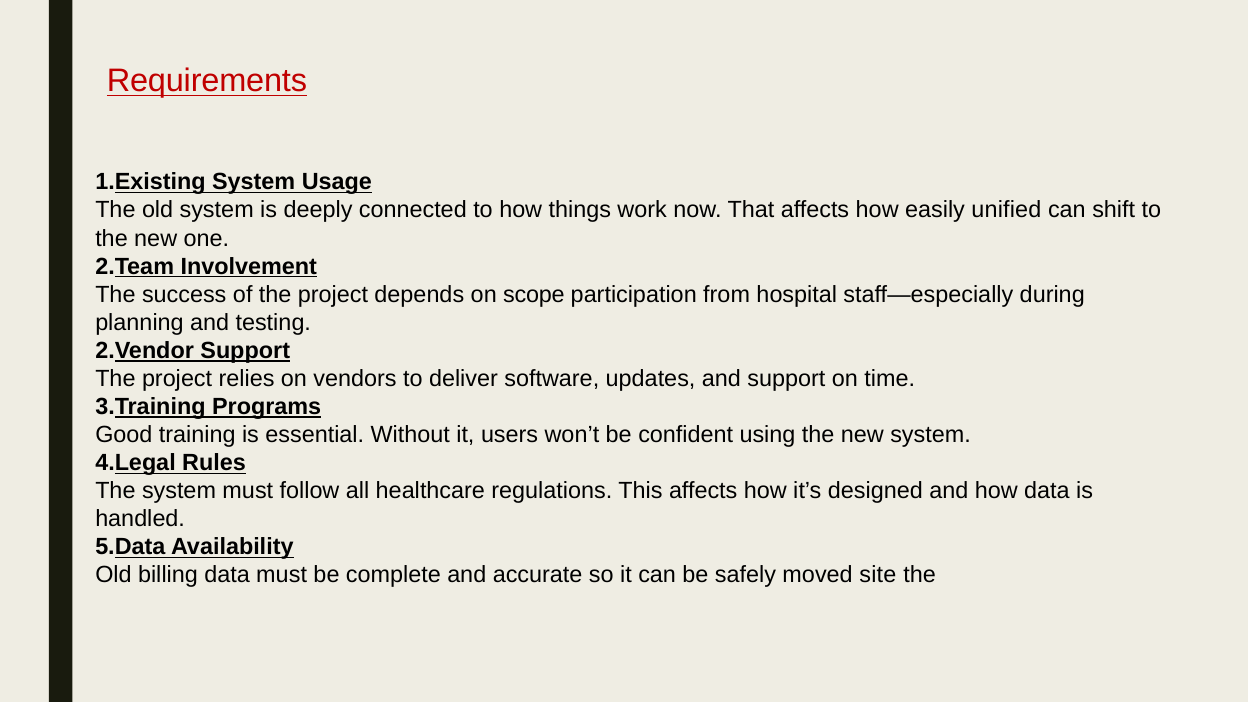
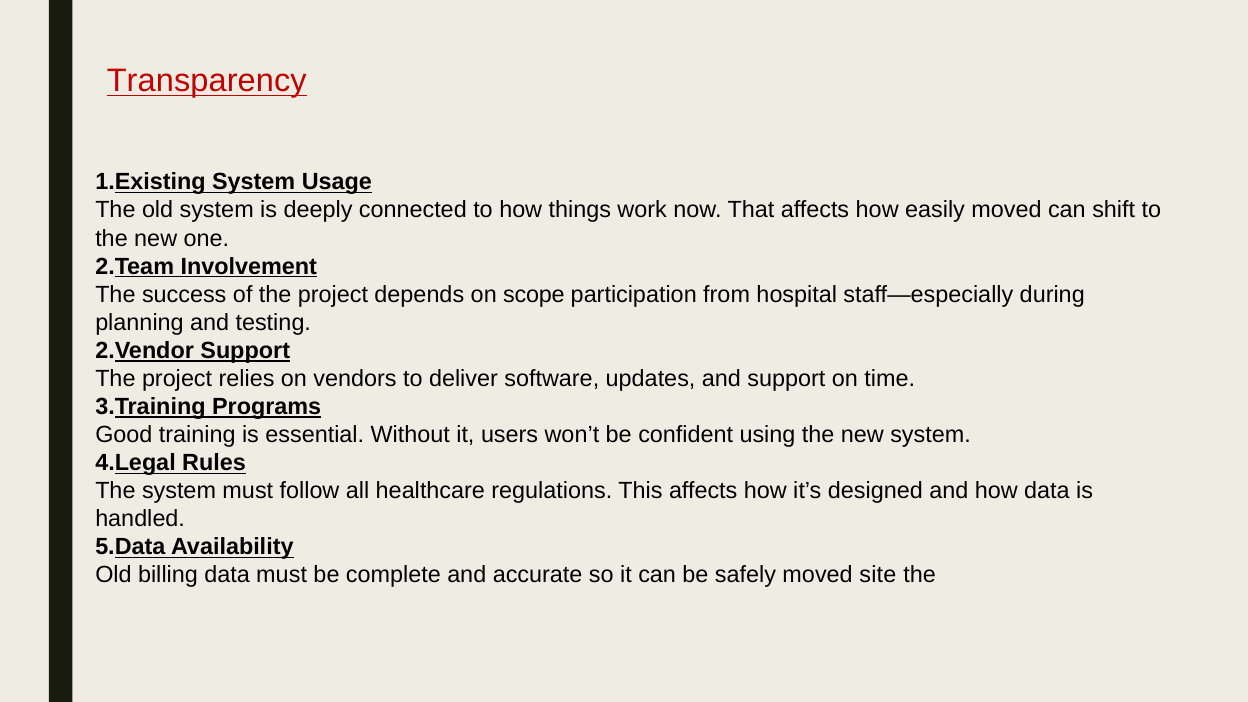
Requirements: Requirements -> Transparency
easily unified: unified -> moved
